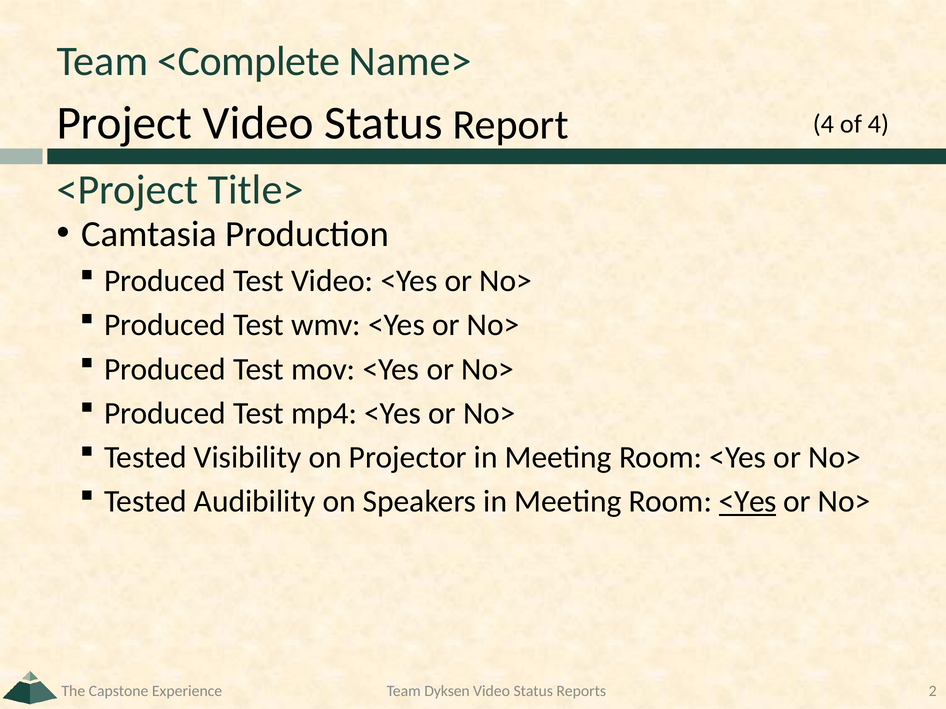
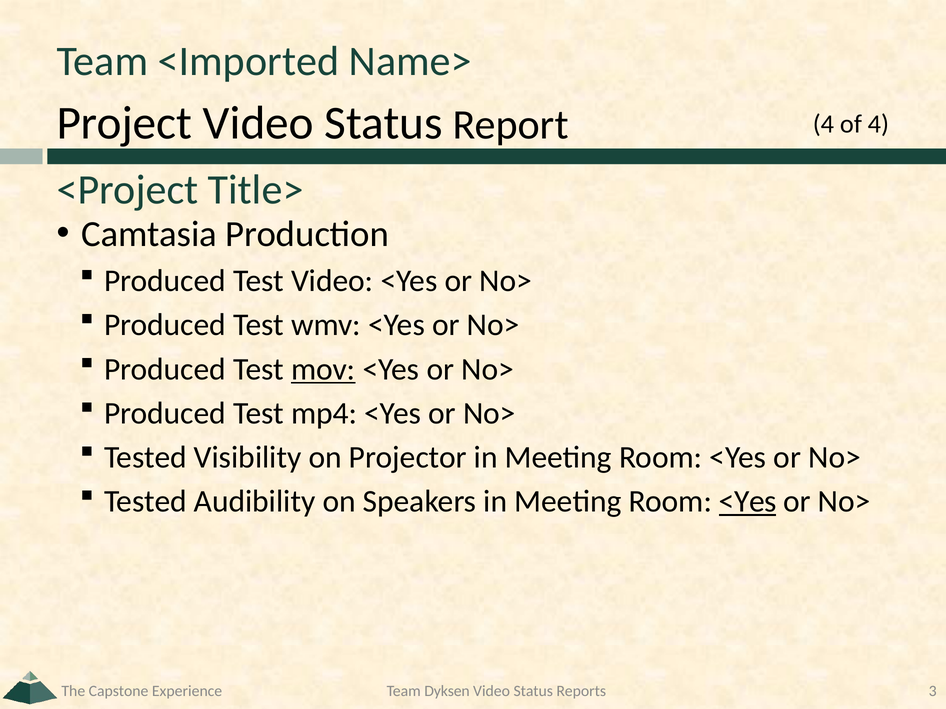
<Complete: <Complete -> <Imported
mov underline: none -> present
2: 2 -> 3
